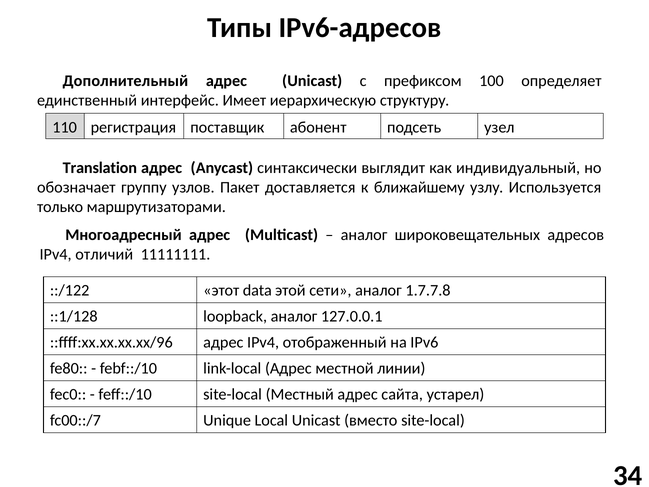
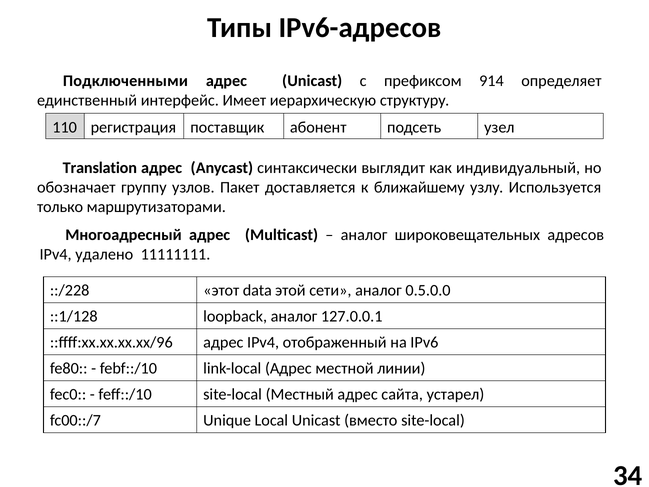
Дополнительный: Дополнительный -> Подключенными
100: 100 -> 914
отличий: отличий -> удалено
::/122: ::/122 -> ::/228
1.7.7.8: 1.7.7.8 -> 0.5.0.0
